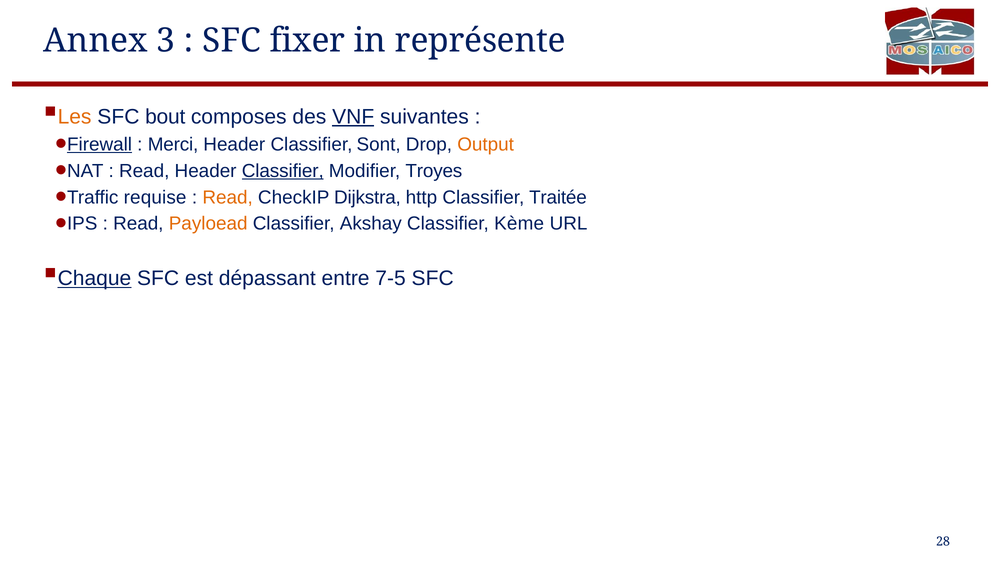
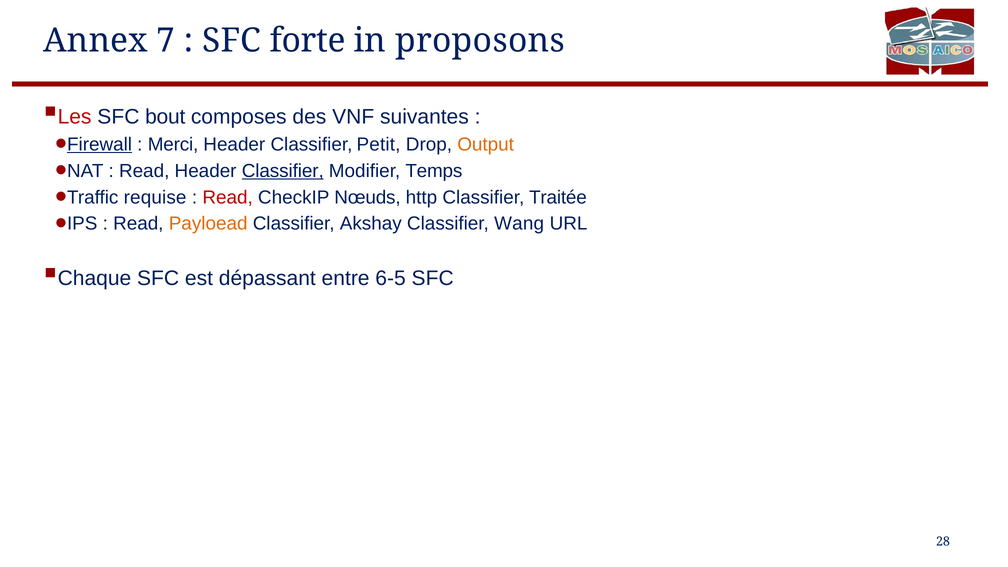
3: 3 -> 7
fixer: fixer -> forte
représente: représente -> proposons
Les colour: orange -> red
VNF underline: present -> none
Sont: Sont -> Petit
Troyes: Troyes -> Temps
Read at (228, 197) colour: orange -> red
Dijkstra: Dijkstra -> Nœuds
Kème: Kème -> Wang
Chaque underline: present -> none
7-5: 7-5 -> 6-5
